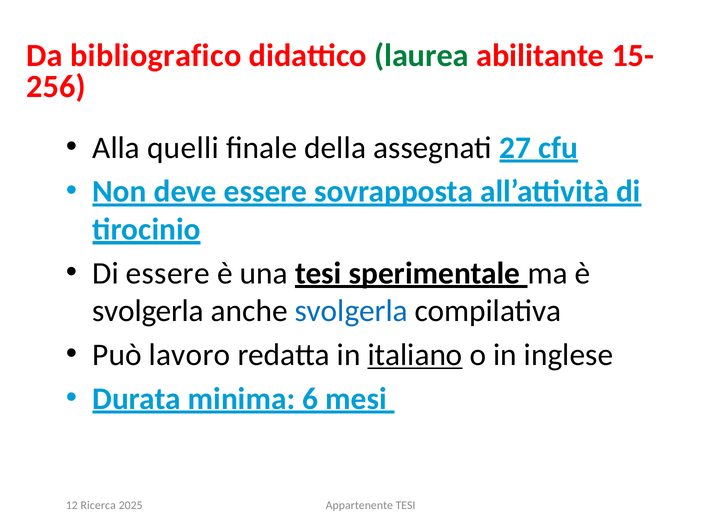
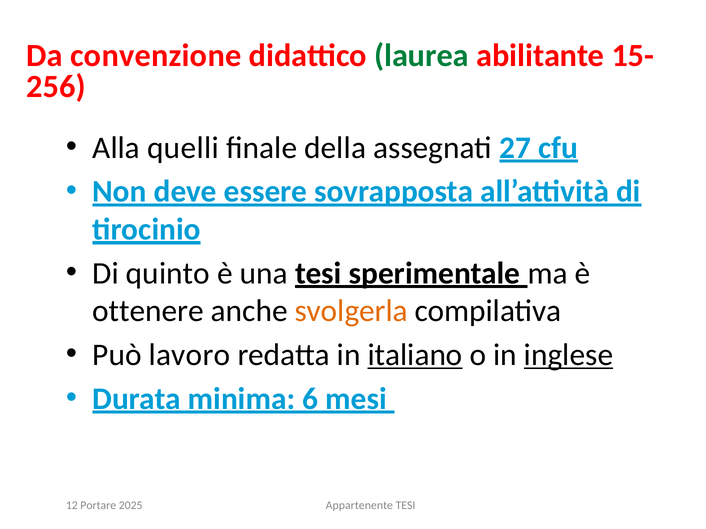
bibliografico: bibliografico -> convenzione
Di essere: essere -> quinto
svolgerla at (148, 311): svolgerla -> ottenere
svolgerla at (351, 311) colour: blue -> orange
inglese underline: none -> present
Ricerca: Ricerca -> Portare
